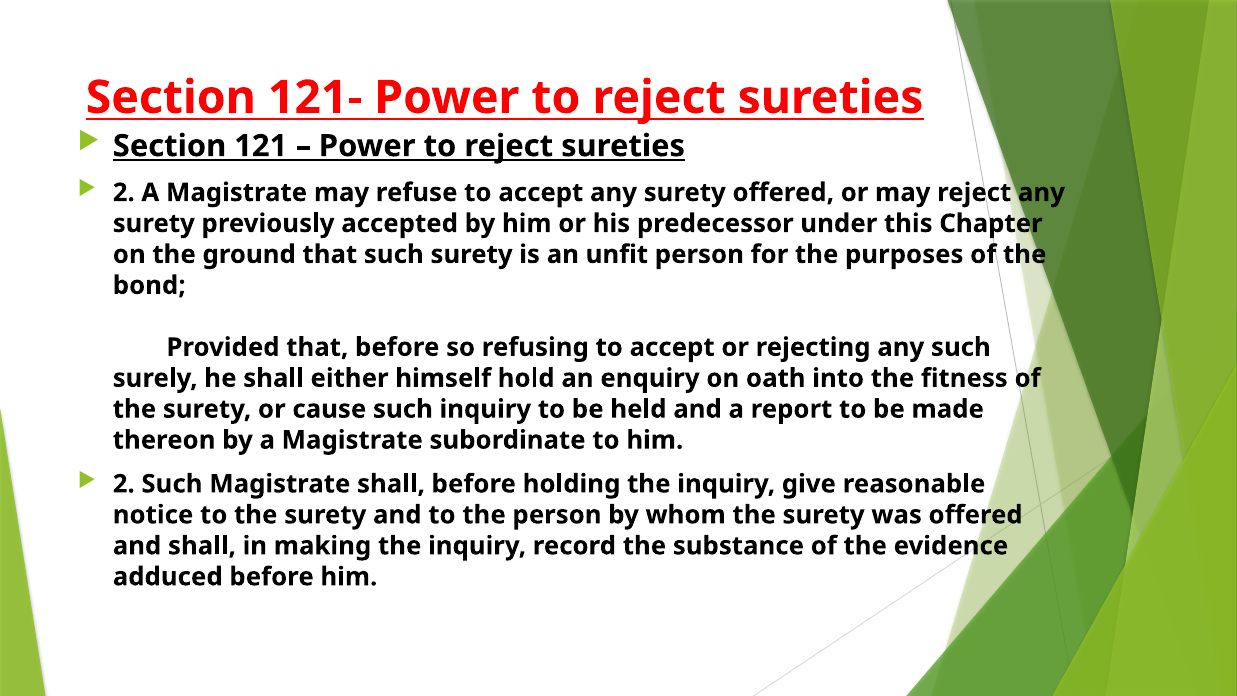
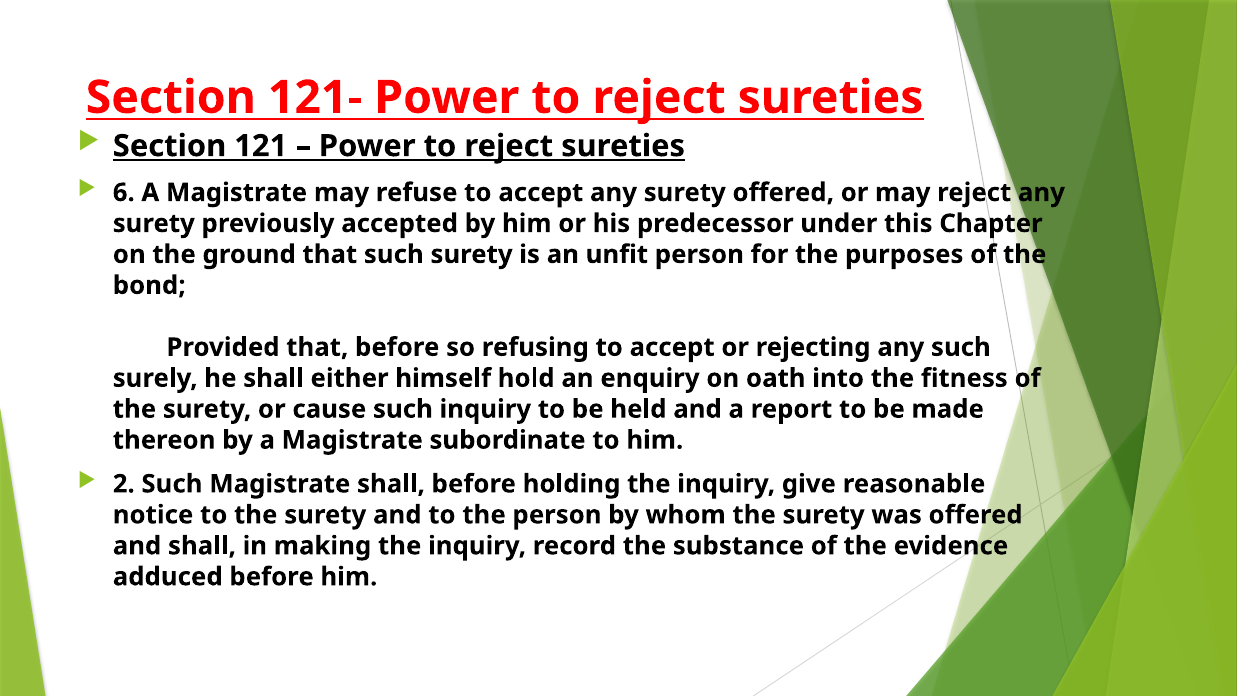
2 at (124, 193): 2 -> 6
